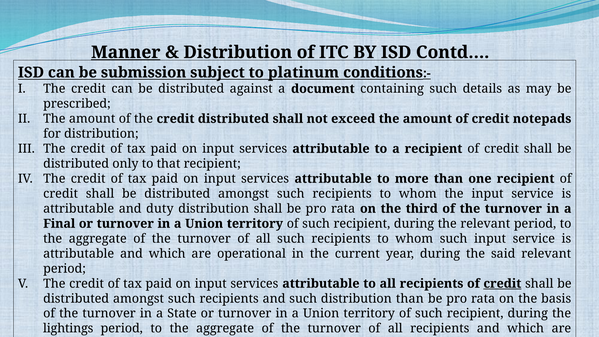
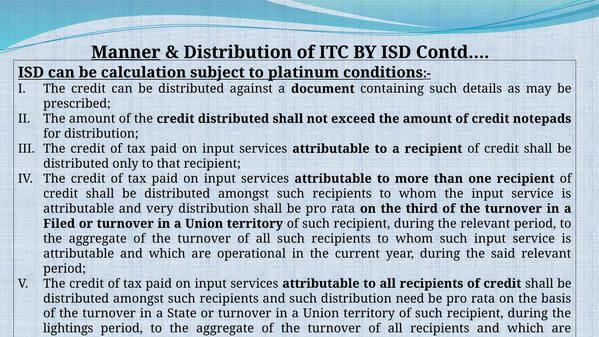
submission: submission -> calculation
duty: duty -> very
Final: Final -> Filed
credit at (502, 284) underline: present -> none
distribution than: than -> need
